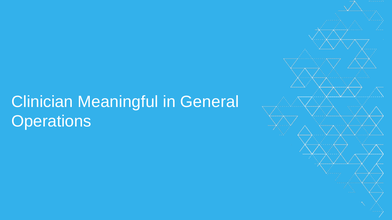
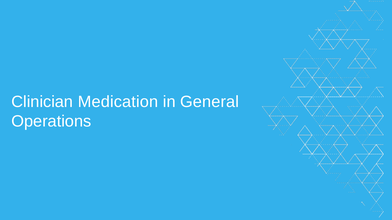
Meaningful: Meaningful -> Medication
